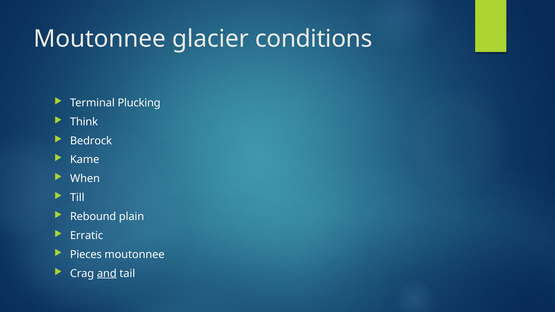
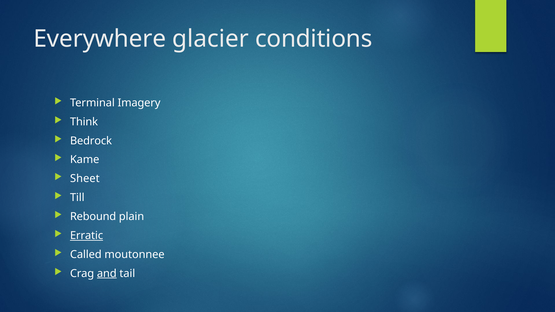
Moutonnee at (100, 39): Moutonnee -> Everywhere
Plucking: Plucking -> Imagery
When: When -> Sheet
Erratic underline: none -> present
Pieces: Pieces -> Called
